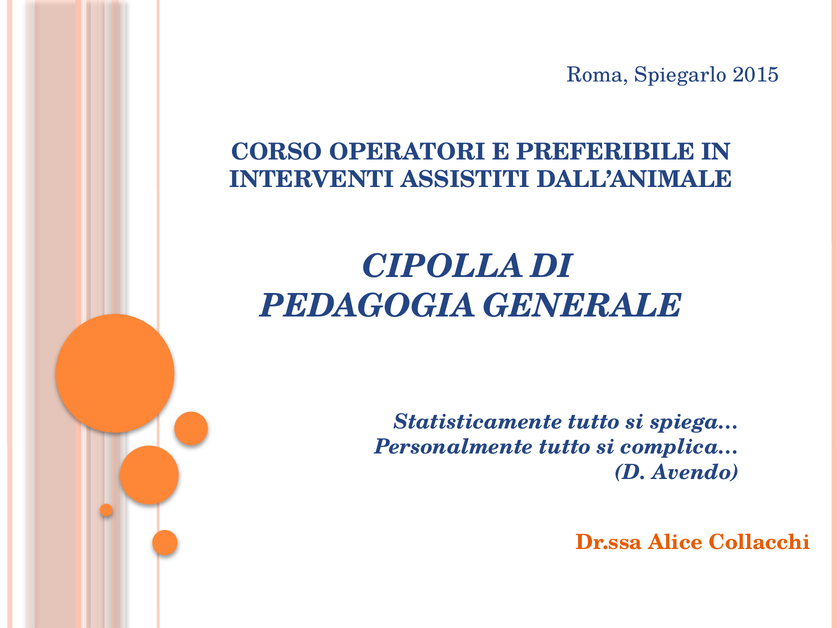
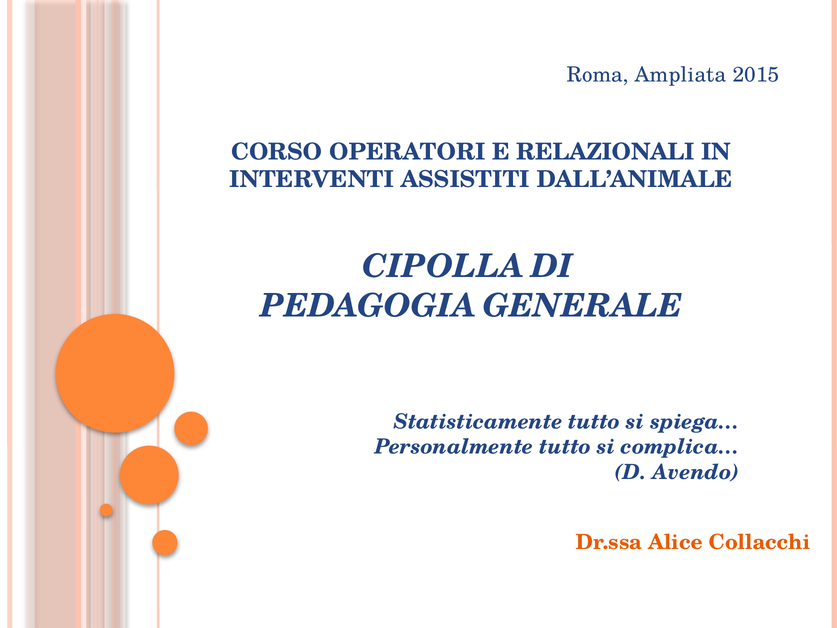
Spiegarlo: Spiegarlo -> Ampliata
PREFERIBILE: PREFERIBILE -> RELAZIONALI
